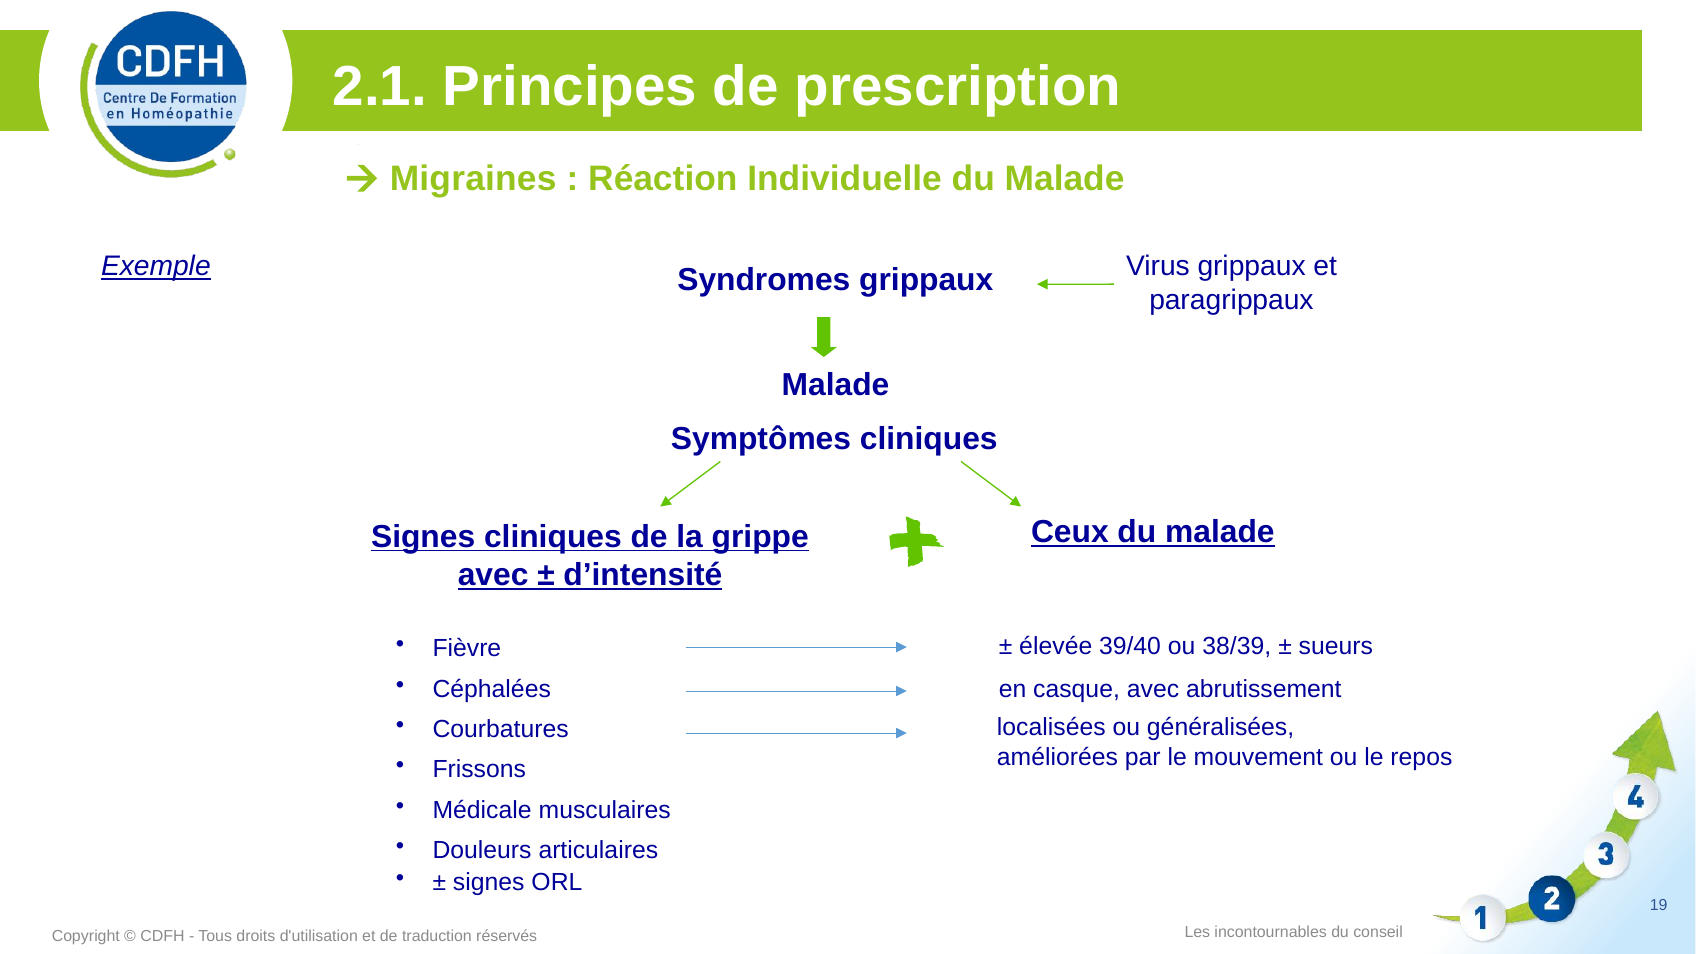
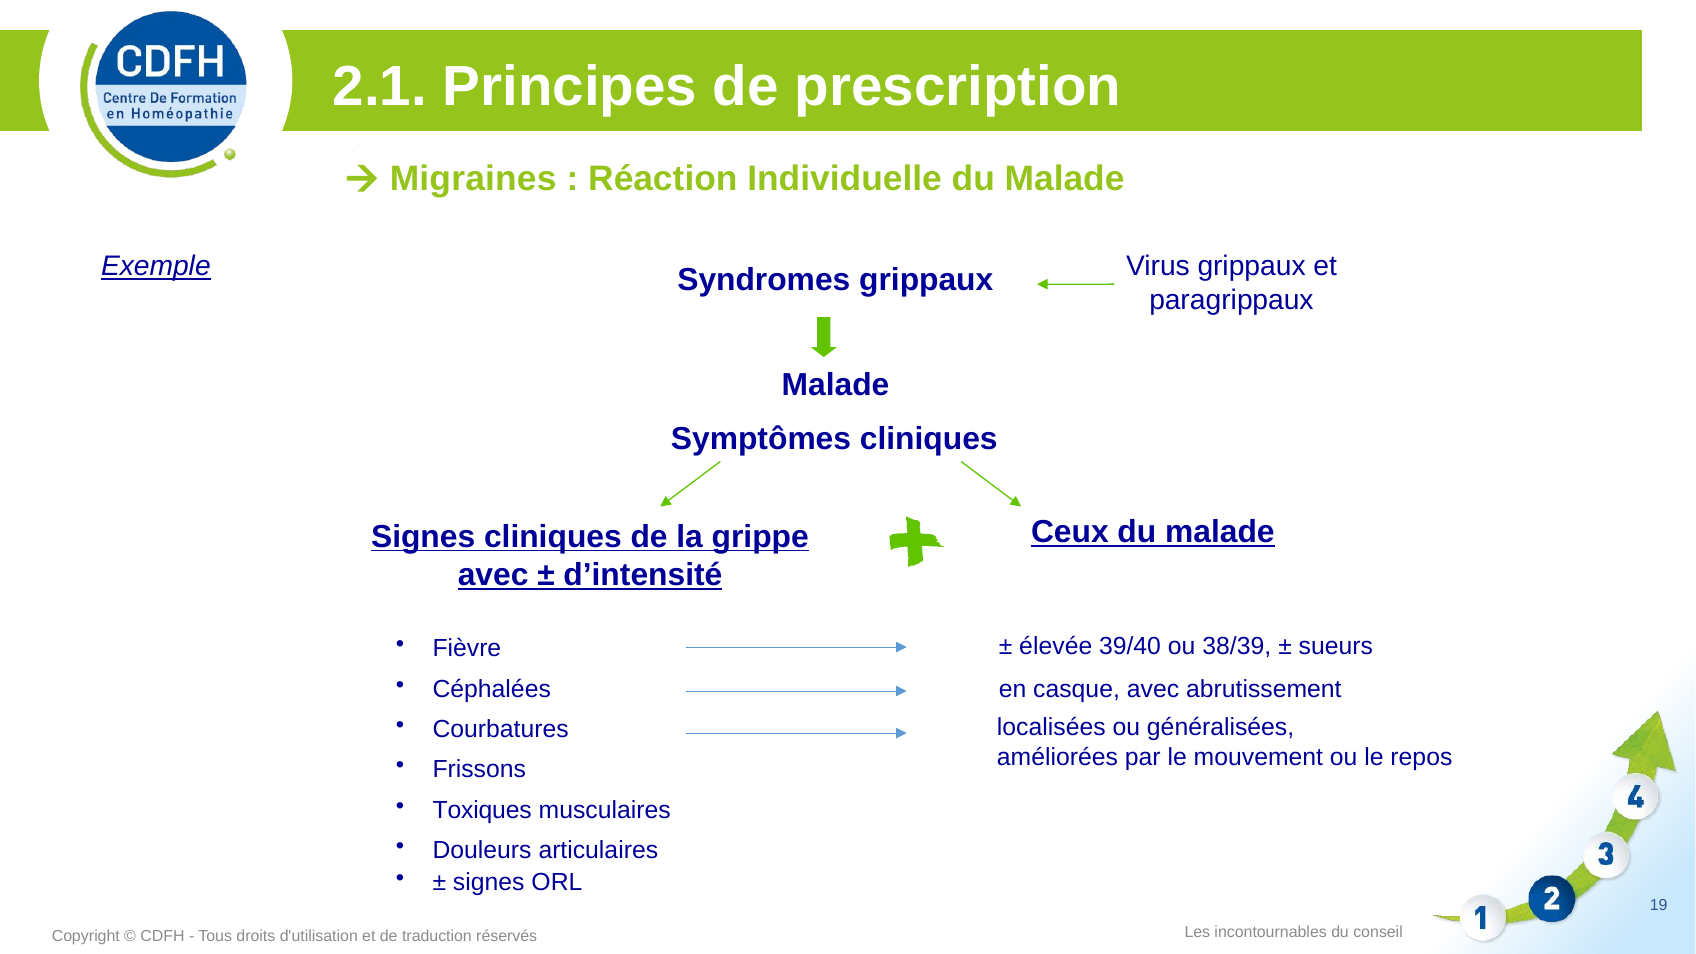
Médicale: Médicale -> Toxiques
